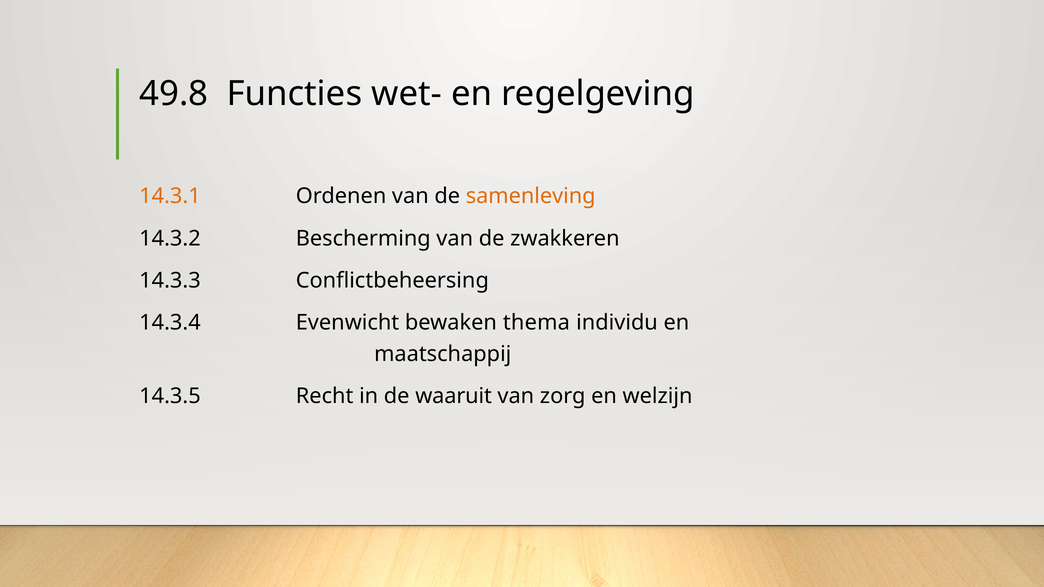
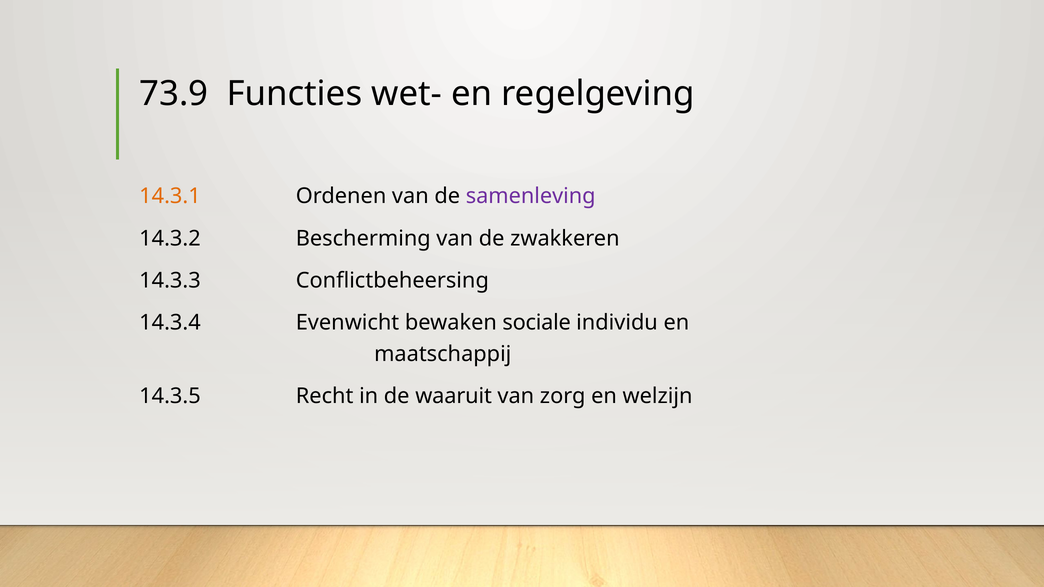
49.8: 49.8 -> 73.9
samenleving colour: orange -> purple
thema: thema -> sociale
